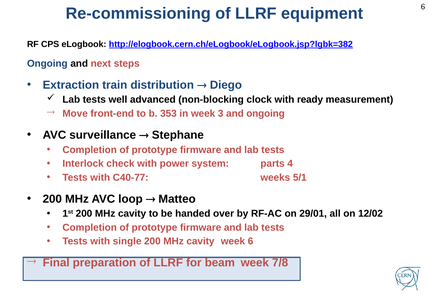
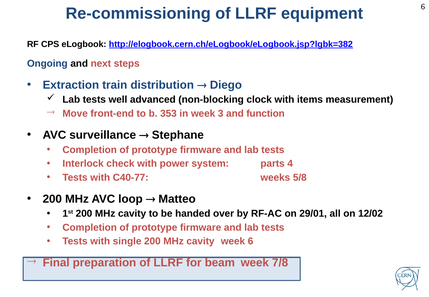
ready: ready -> items
and ongoing: ongoing -> function
5/1: 5/1 -> 5/8
